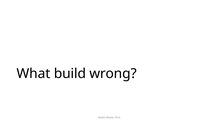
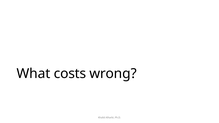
build: build -> costs
